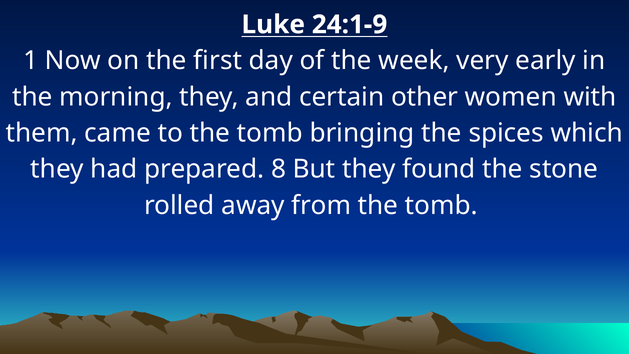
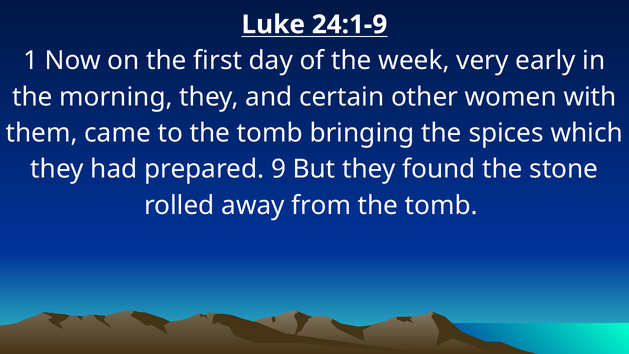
8: 8 -> 9
